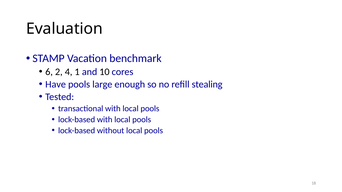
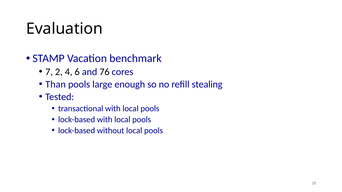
6: 6 -> 7
1: 1 -> 6
10: 10 -> 76
Have: Have -> Than
